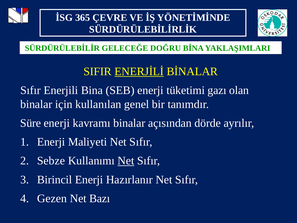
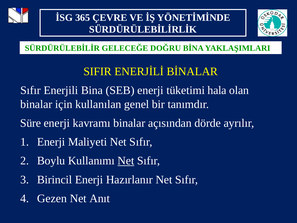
ENERJİLİ underline: present -> none
gazı: gazı -> hala
Sebze: Sebze -> Boylu
Bazı: Bazı -> Anıt
